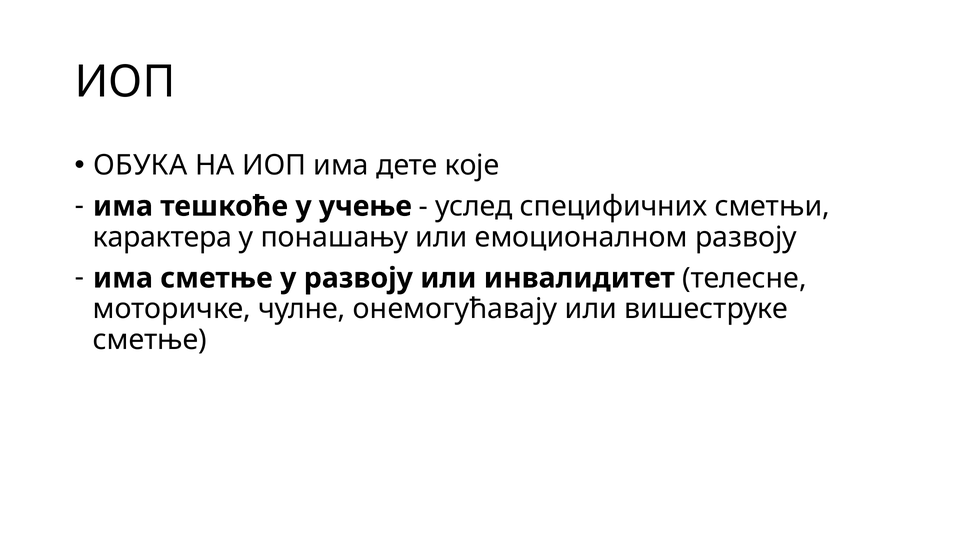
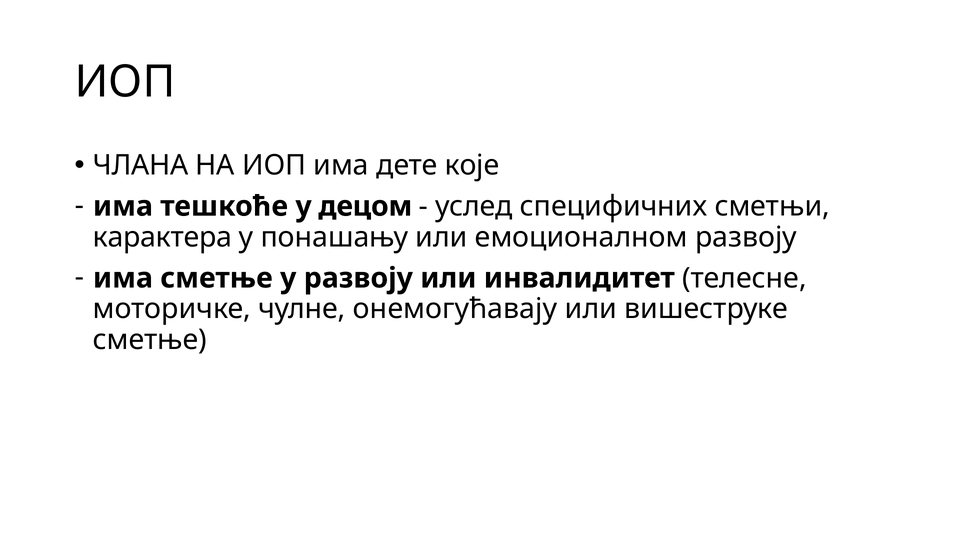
ОБУКА: ОБУКА -> ЧЛАНА
учење: учење -> децом
